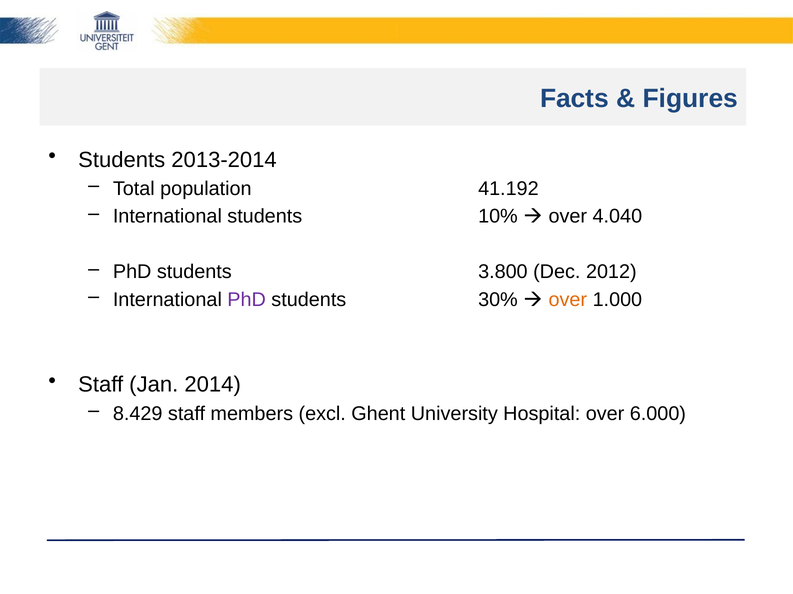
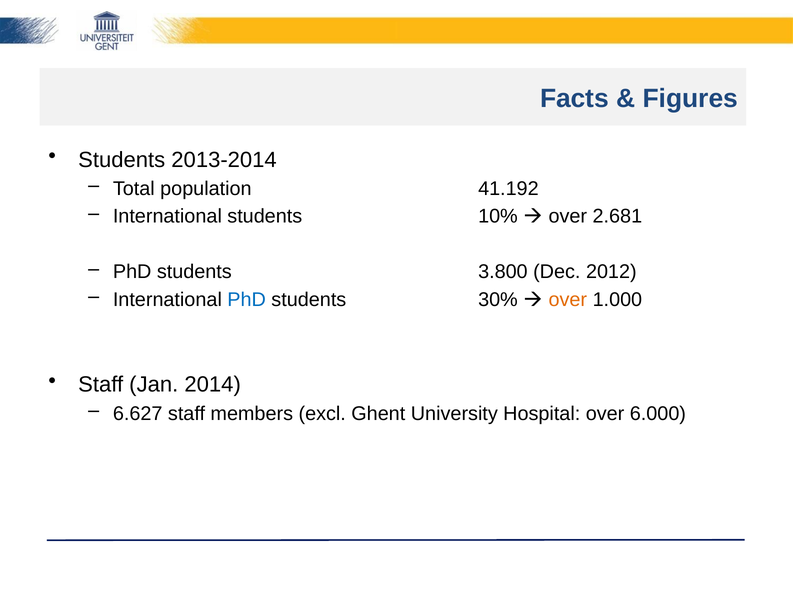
4.040: 4.040 -> 2.681
PhD at (247, 300) colour: purple -> blue
8.429: 8.429 -> 6.627
